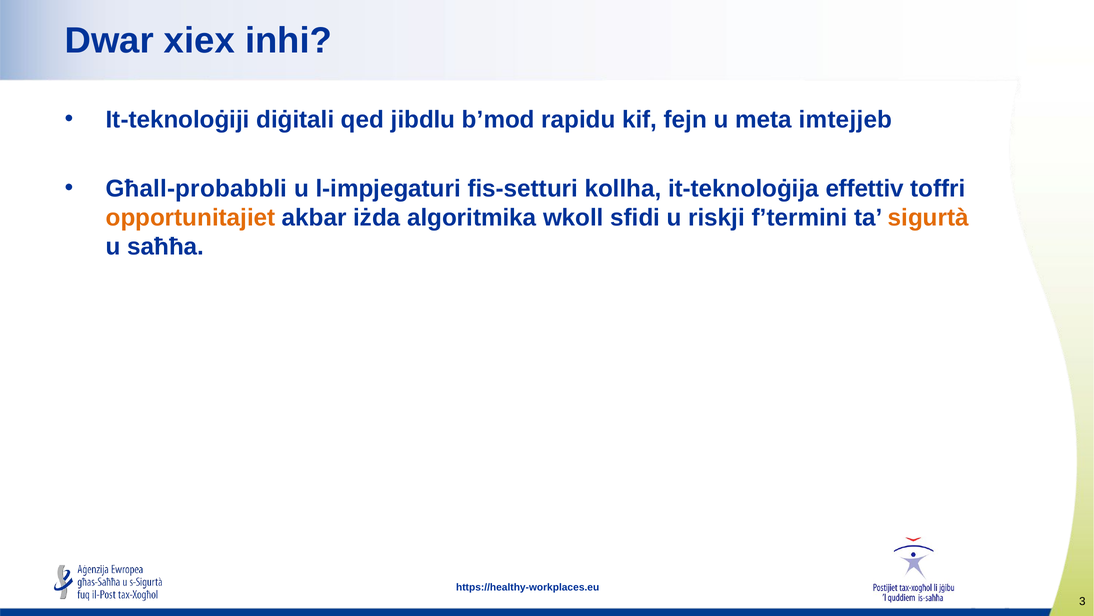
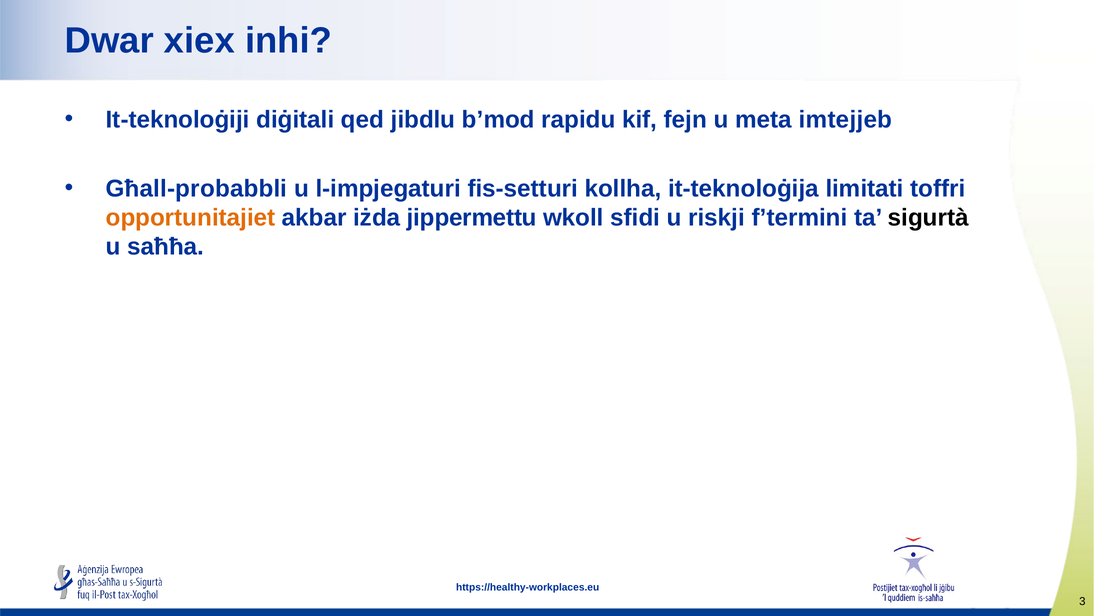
effettiv: effettiv -> limitati
algoritmika: algoritmika -> jippermettu
sigurtà colour: orange -> black
